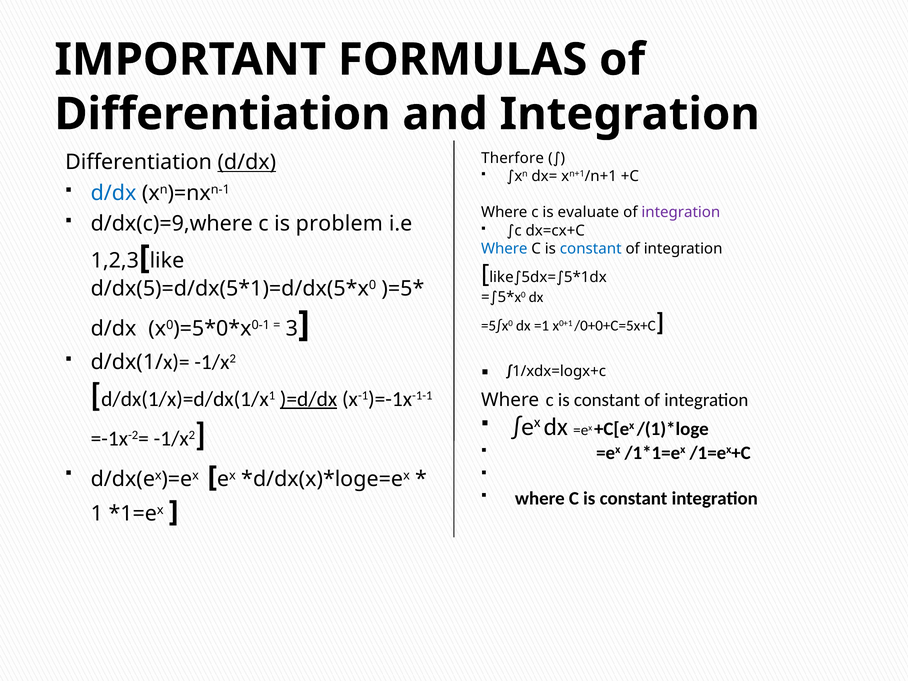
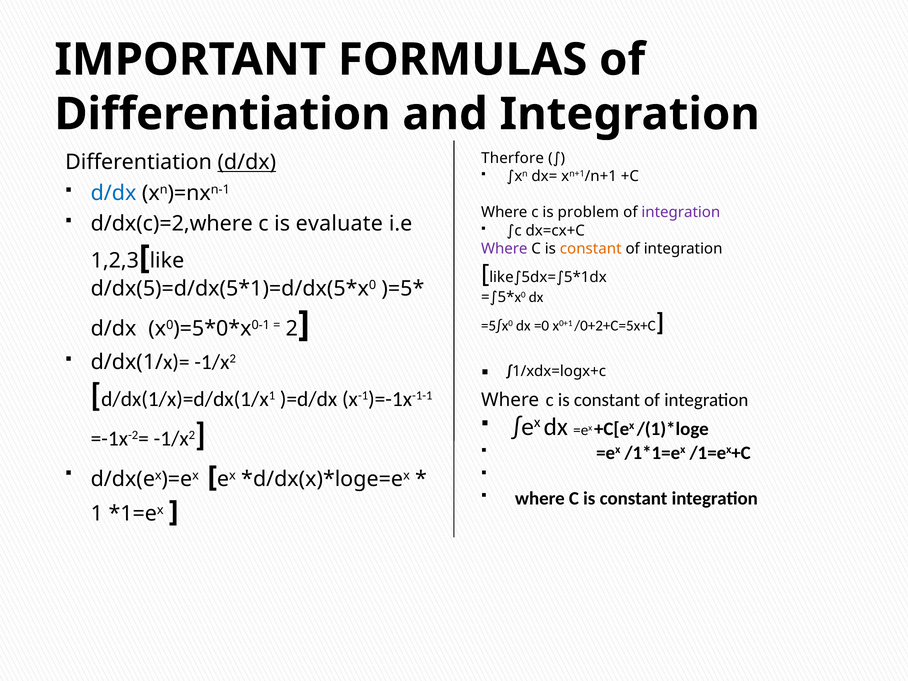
evaluate: evaluate -> problem
d/dx(c)=9,where: d/dx(c)=9,where -> d/dx(c)=2,where
problem: problem -> evaluate
Where at (504, 249) colour: blue -> purple
constant at (591, 249) colour: blue -> orange
=1: =1 -> =0
/0+0+C=5x+C: /0+0+C=5x+C -> /0+2+C=5x+C
3: 3 -> 2
)=d/dx underline: present -> none
